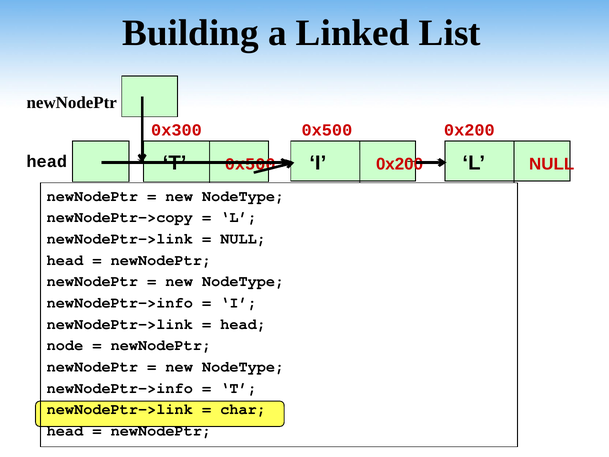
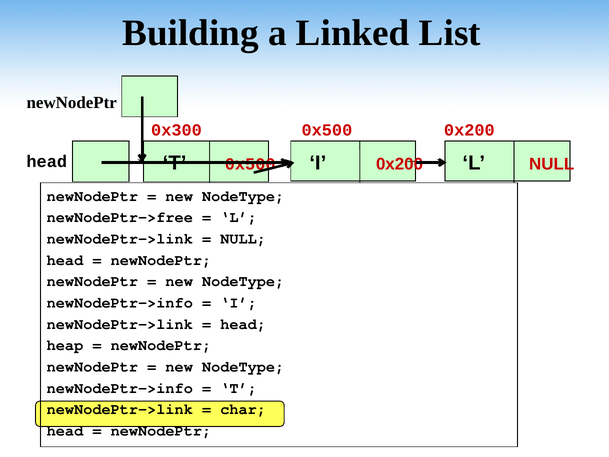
newNodePtr->copy: newNodePtr->copy -> newNodePtr->free
node: node -> heap
